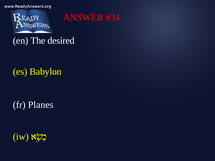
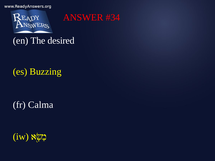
Babylon: Babylon -> Buzzing
Planes: Planes -> Calma
